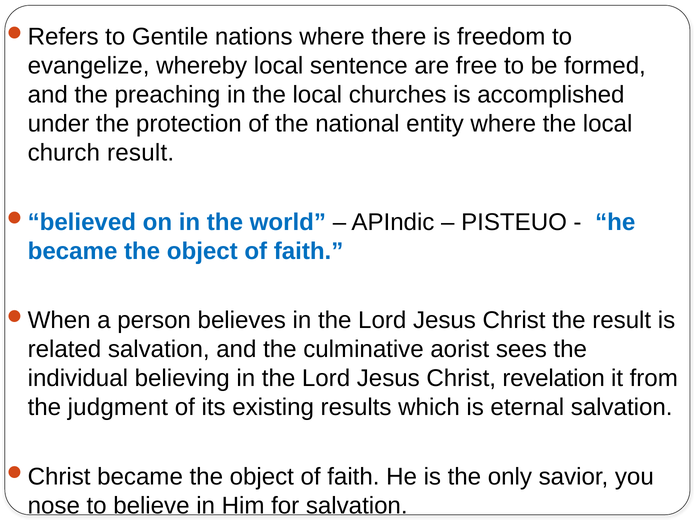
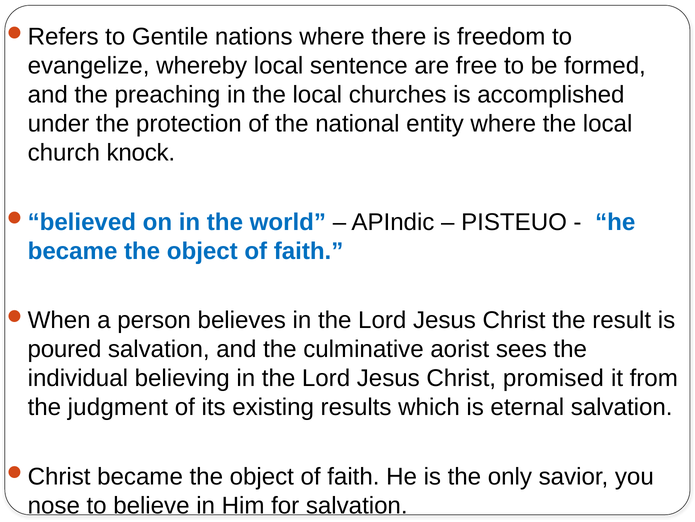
church result: result -> knock
related: related -> poured
revelation: revelation -> promised
